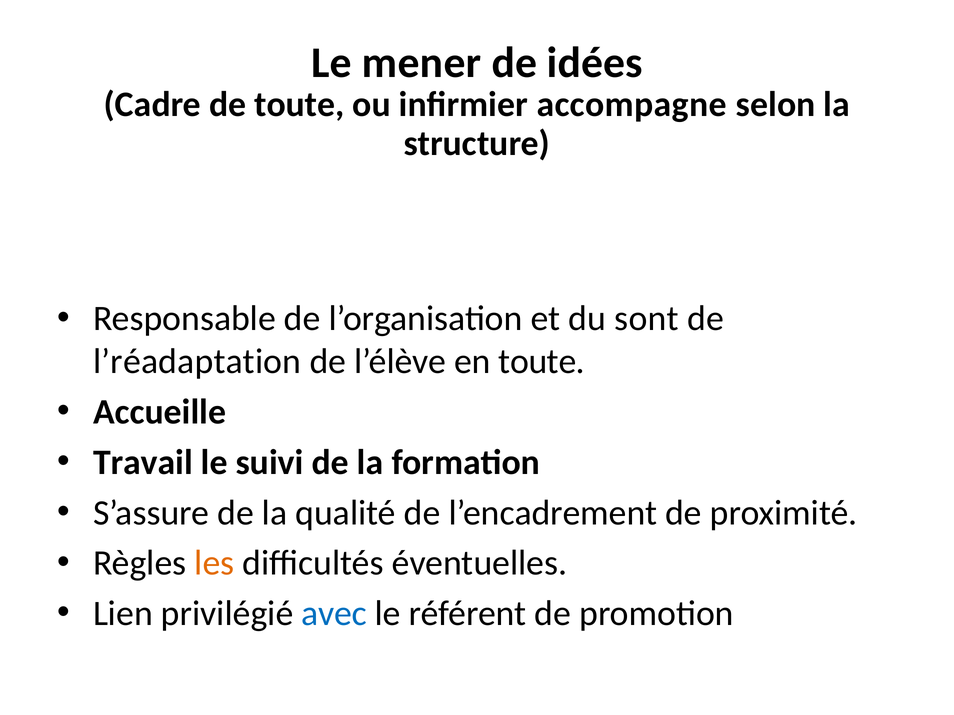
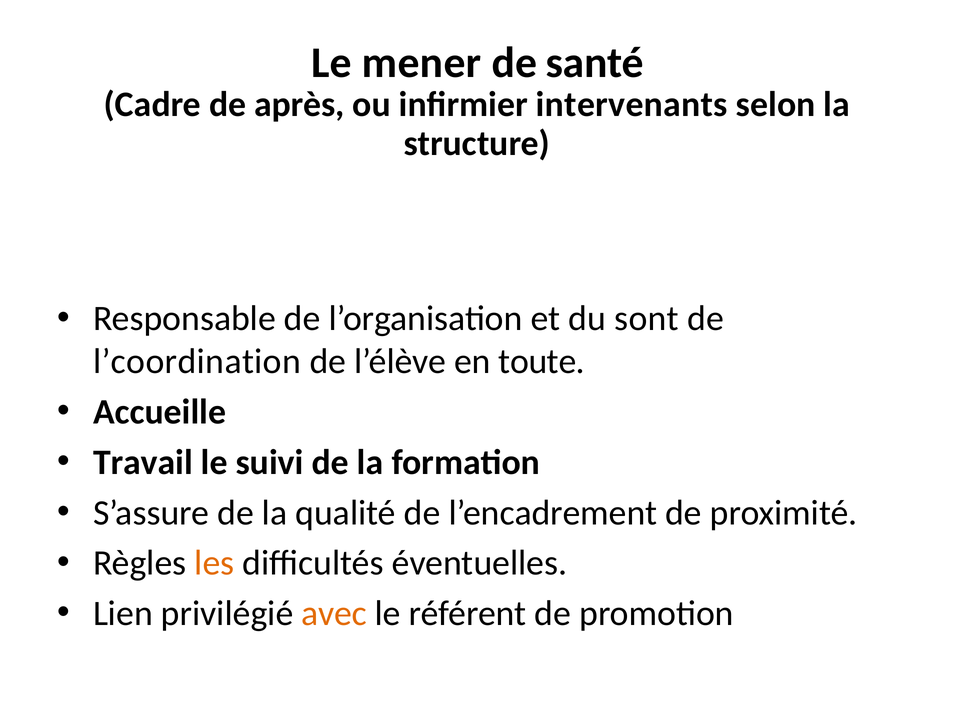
idées: idées -> santé
de toute: toute -> après
accompagne: accompagne -> intervenants
l’réadaptation: l’réadaptation -> l’coordination
avec colour: blue -> orange
